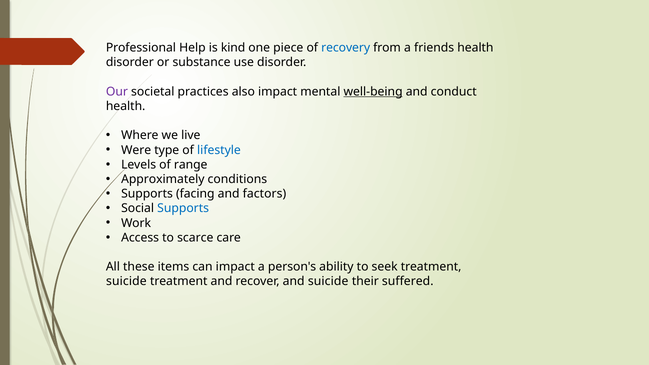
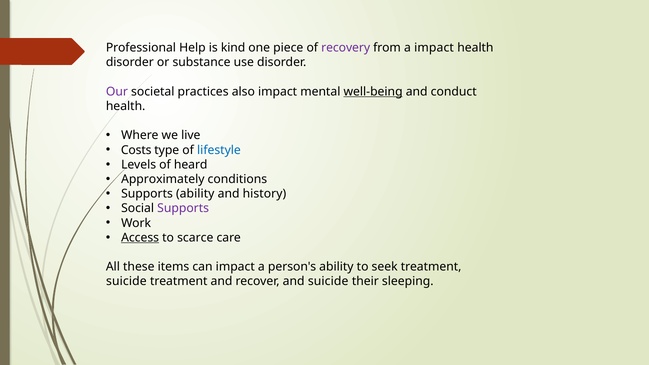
recovery colour: blue -> purple
a friends: friends -> impact
Were: Were -> Costs
range: range -> heard
Supports facing: facing -> ability
factors: factors -> history
Supports at (183, 208) colour: blue -> purple
Access underline: none -> present
suffered: suffered -> sleeping
